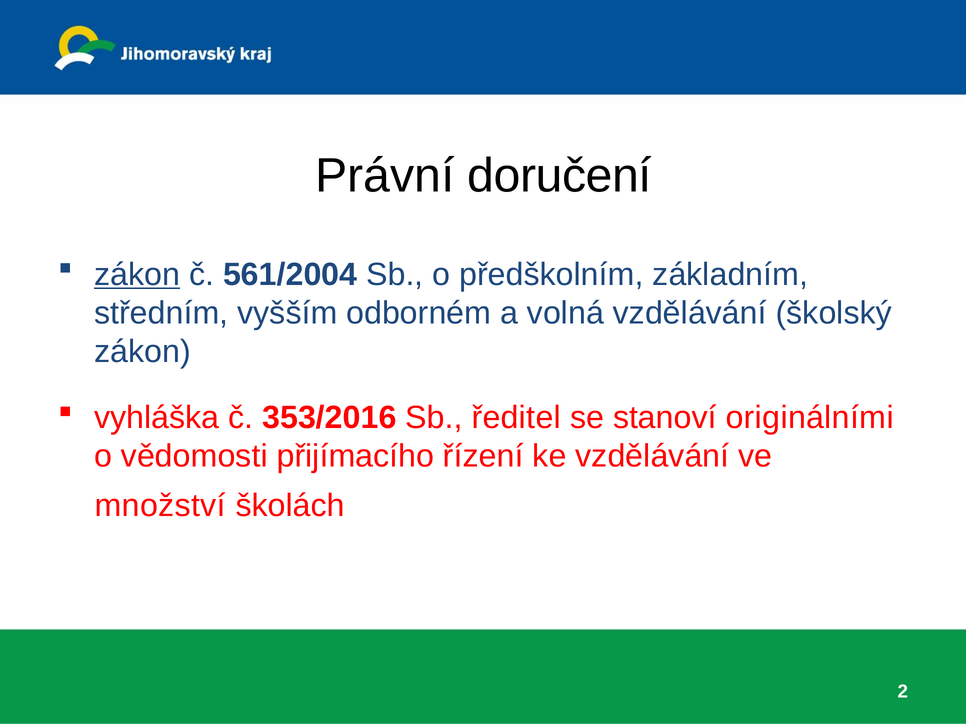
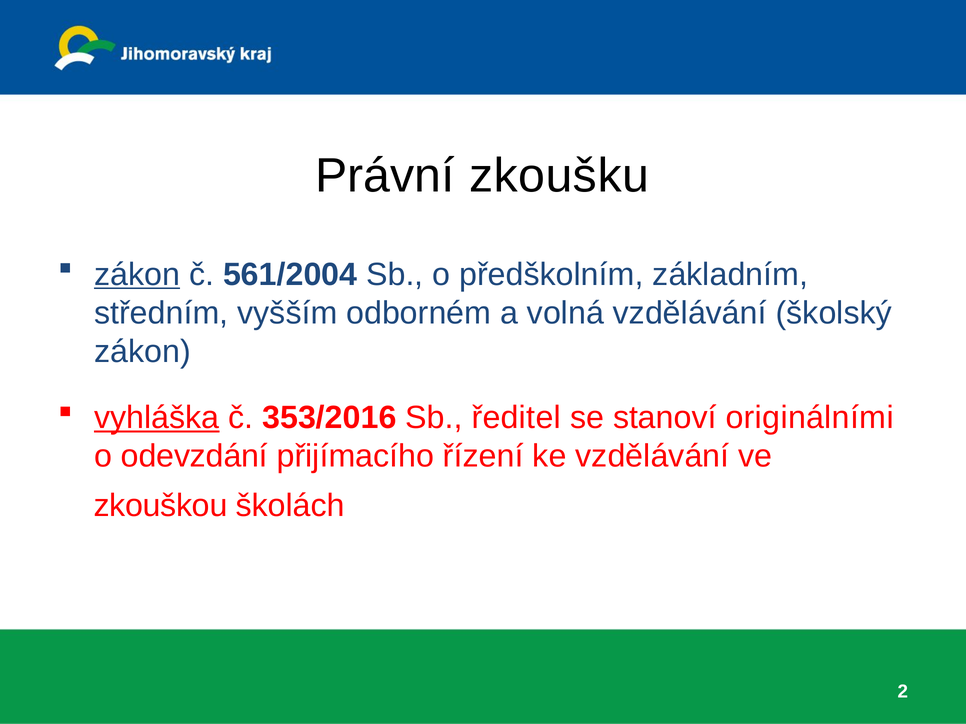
doručení: doručení -> zkoušku
vyhláška underline: none -> present
vědomosti: vědomosti -> odevzdání
množství: množství -> zkouškou
